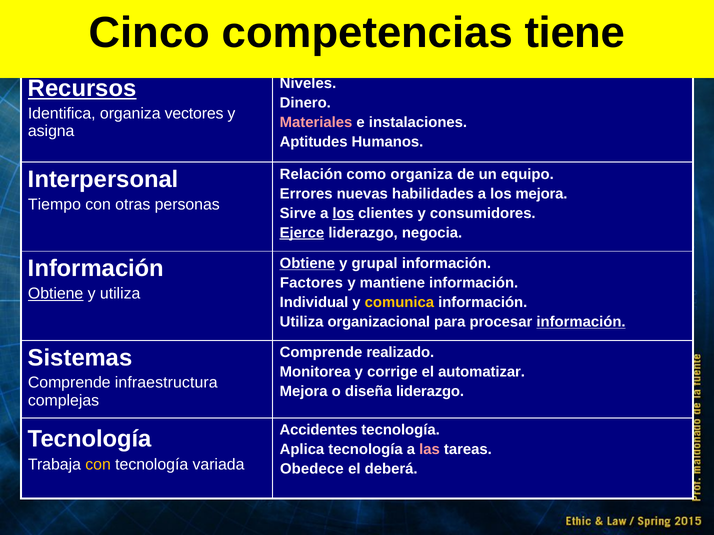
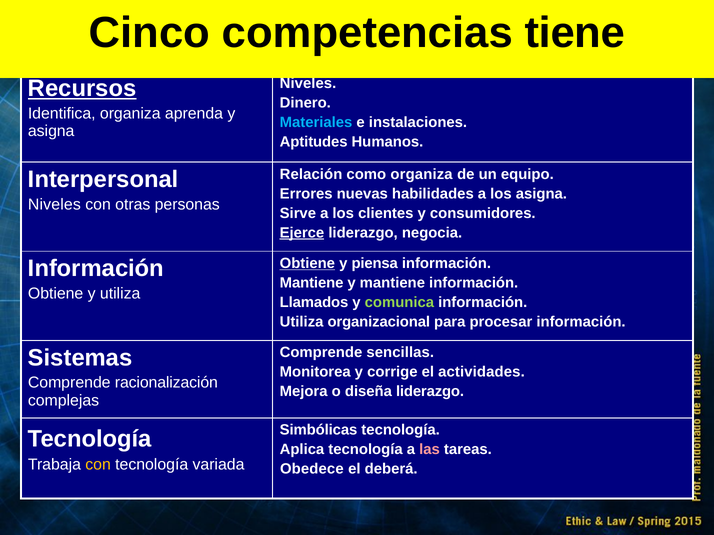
vectores: vectores -> aprenda
Materiales colour: pink -> light blue
los mejora: mejora -> asigna
Tiempo at (54, 205): Tiempo -> Niveles
los at (343, 213) underline: present -> none
grupal: grupal -> piensa
Factores at (311, 283): Factores -> Mantiene
Obtiene at (56, 294) underline: present -> none
Individual: Individual -> Llamados
comunica colour: yellow -> light green
información at (581, 322) underline: present -> none
realizado: realizado -> sencillas
automatizar: automatizar -> actividades
infraestructura: infraestructura -> racionalización
Accidentes: Accidentes -> Simbólicas
